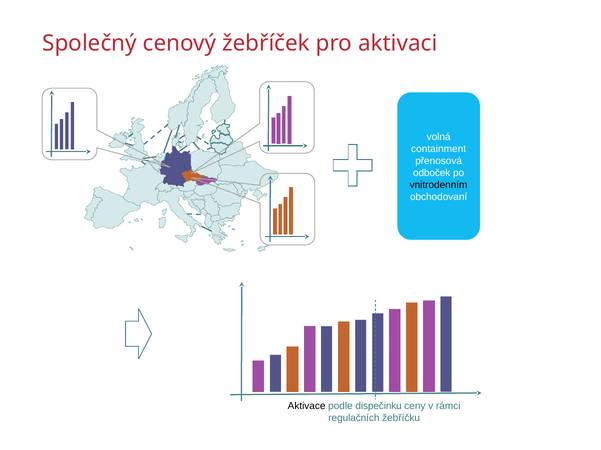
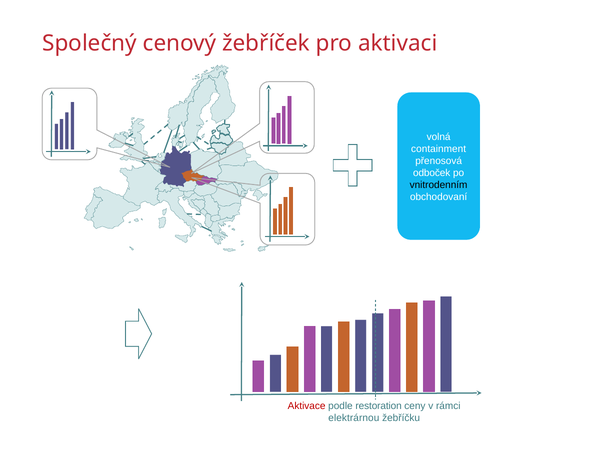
Aktivace colour: black -> red
dispečinku: dispečinku -> restoration
regulačních: regulačních -> elektrárnou
